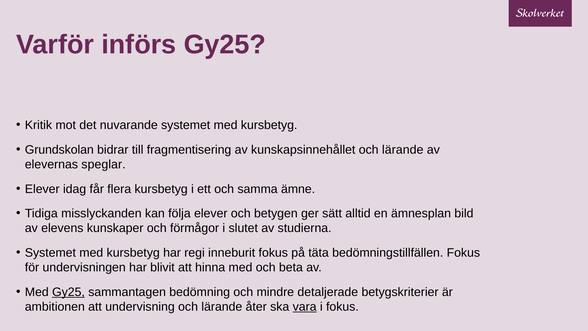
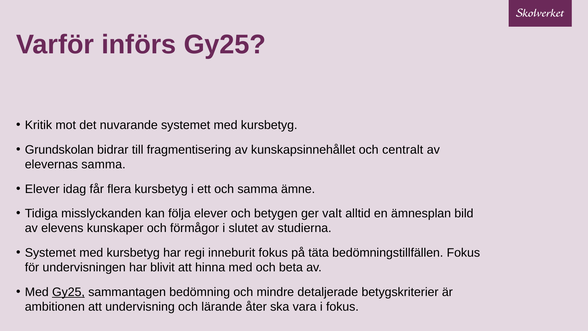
kunskapsinnehållet och lärande: lärande -> centralt
elevernas speglar: speglar -> samma
sätt: sätt -> valt
vara underline: present -> none
